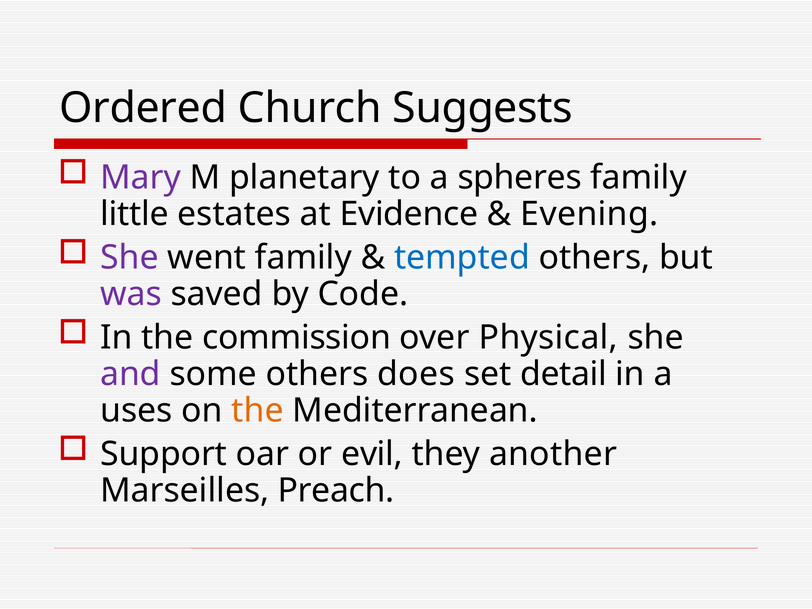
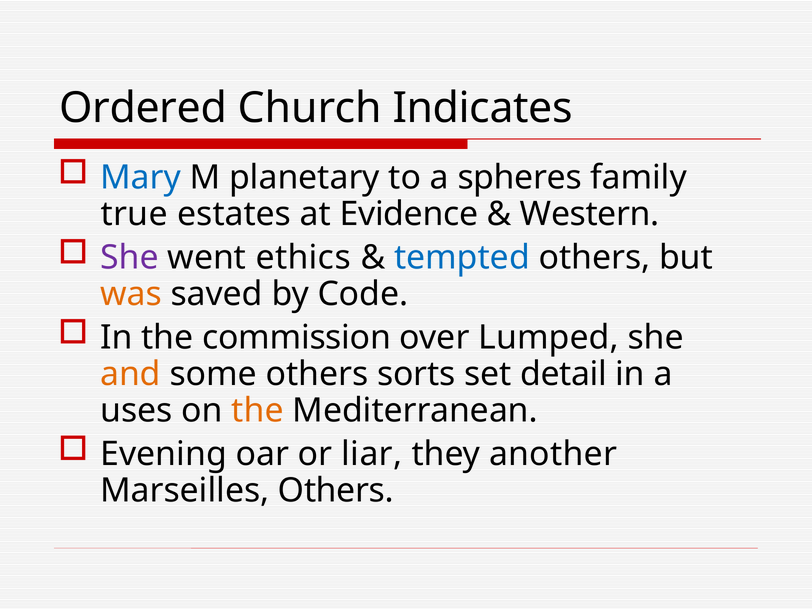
Suggests: Suggests -> Indicates
Mary colour: purple -> blue
little: little -> true
Evening: Evening -> Western
went family: family -> ethics
was colour: purple -> orange
Physical: Physical -> Lumped
and colour: purple -> orange
does: does -> sorts
Support: Support -> Evening
evil: evil -> liar
Marseilles Preach: Preach -> Others
